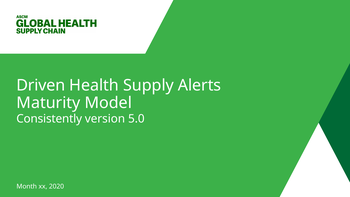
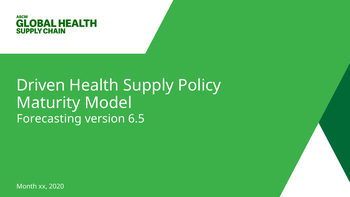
Alerts: Alerts -> Policy
Consistently: Consistently -> Forecasting
5.0: 5.0 -> 6.5
